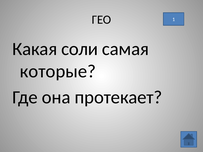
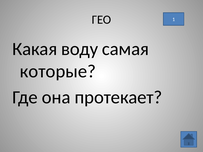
соли: соли -> воду
